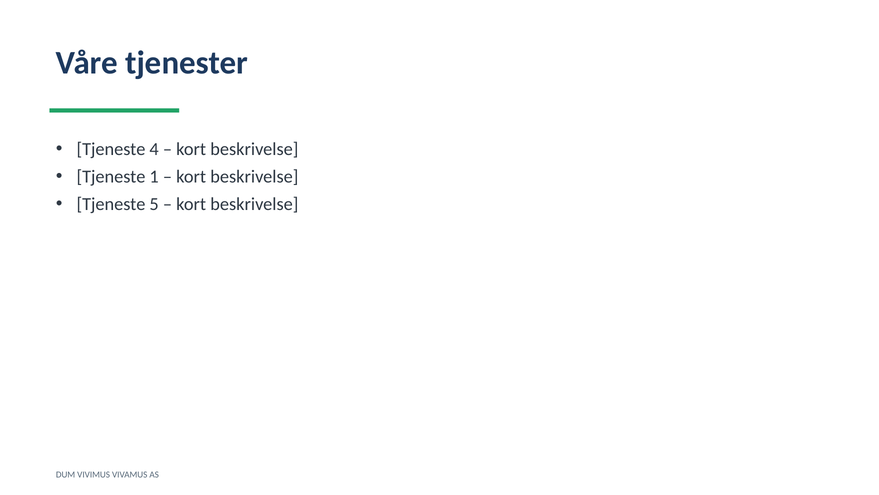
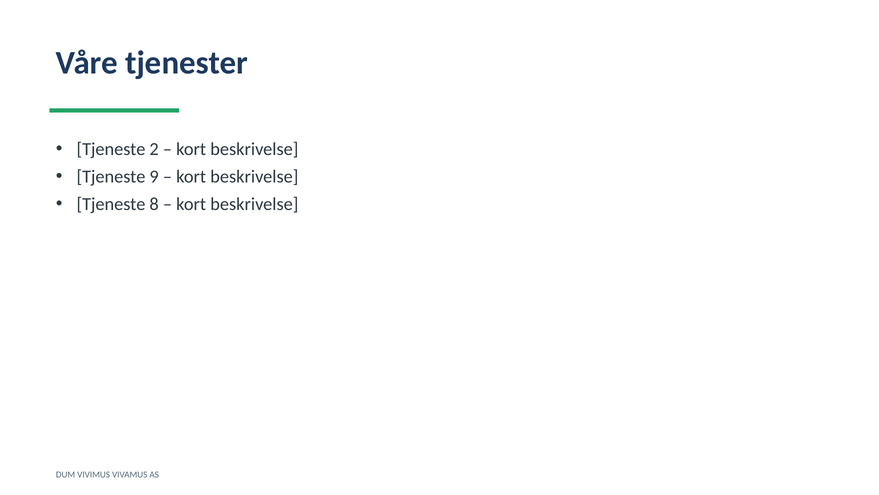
4: 4 -> 2
1: 1 -> 9
5: 5 -> 8
